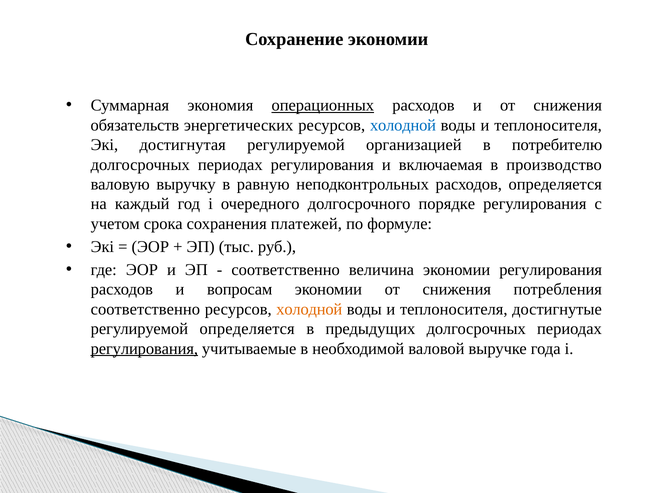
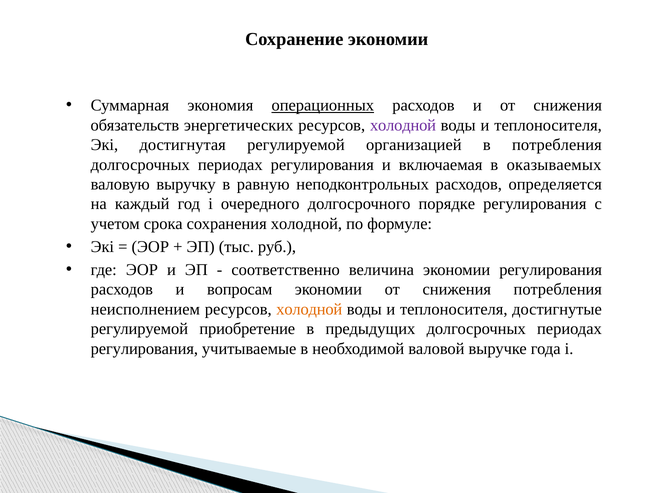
холодной at (403, 125) colour: blue -> purple
в потребителю: потребителю -> потребления
производство: производство -> оказываемых
сохранения платежей: платежей -> холодной
соответственно at (145, 310): соответственно -> неисполнением
регулируемой определяется: определяется -> приобретение
регулирования at (144, 349) underline: present -> none
